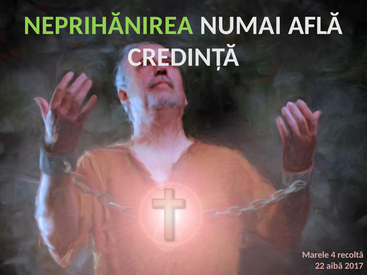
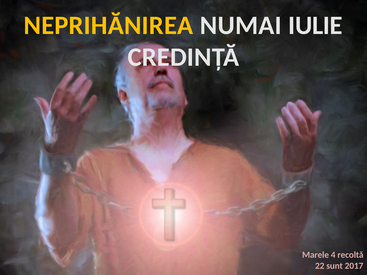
NEPRIHĂNIREA colour: light green -> yellow
AFLĂ: AFLĂ -> IULIE
aibă: aibă -> sunt
